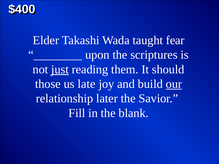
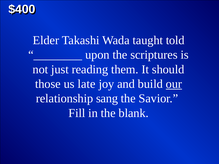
fear: fear -> told
just underline: present -> none
later: later -> sang
